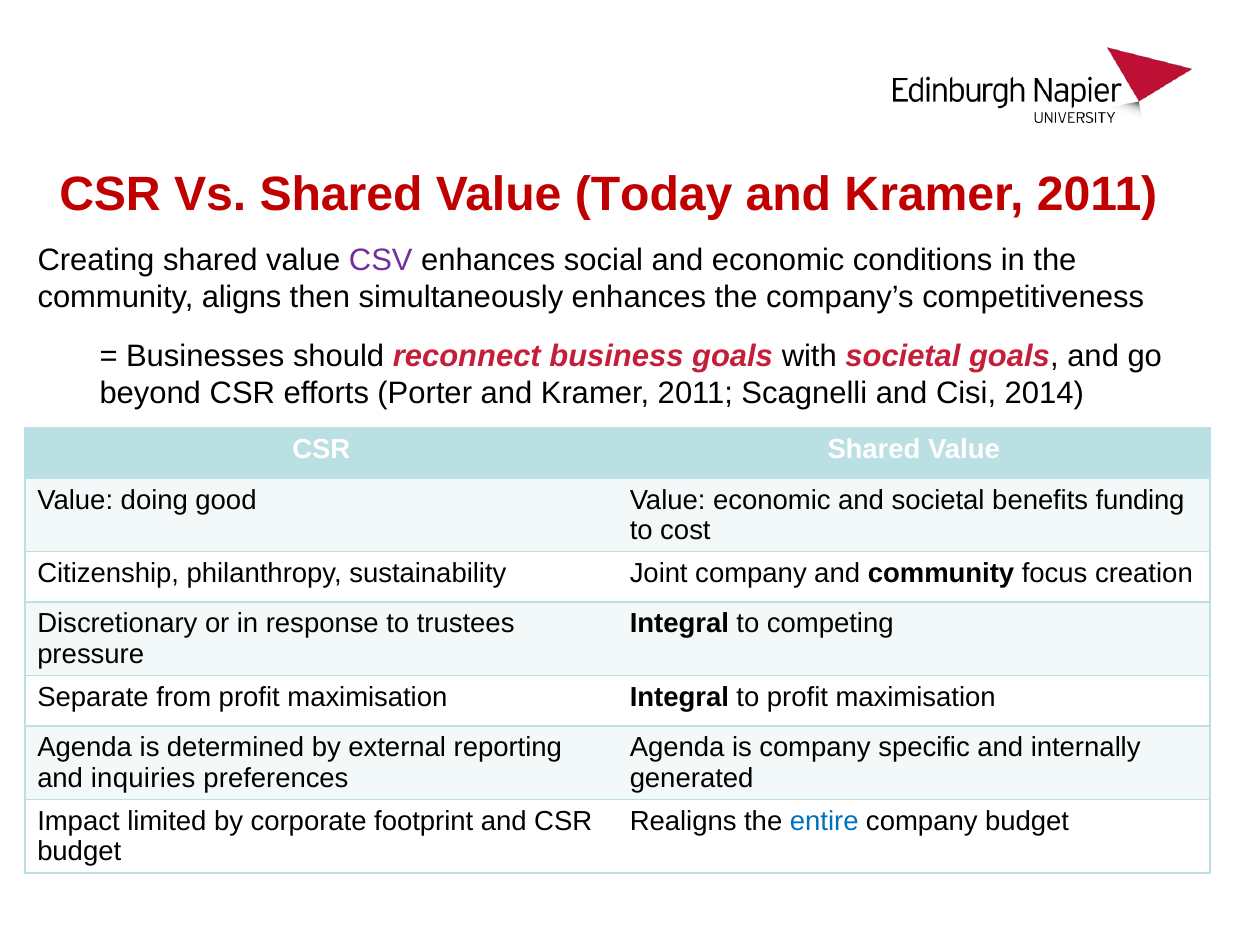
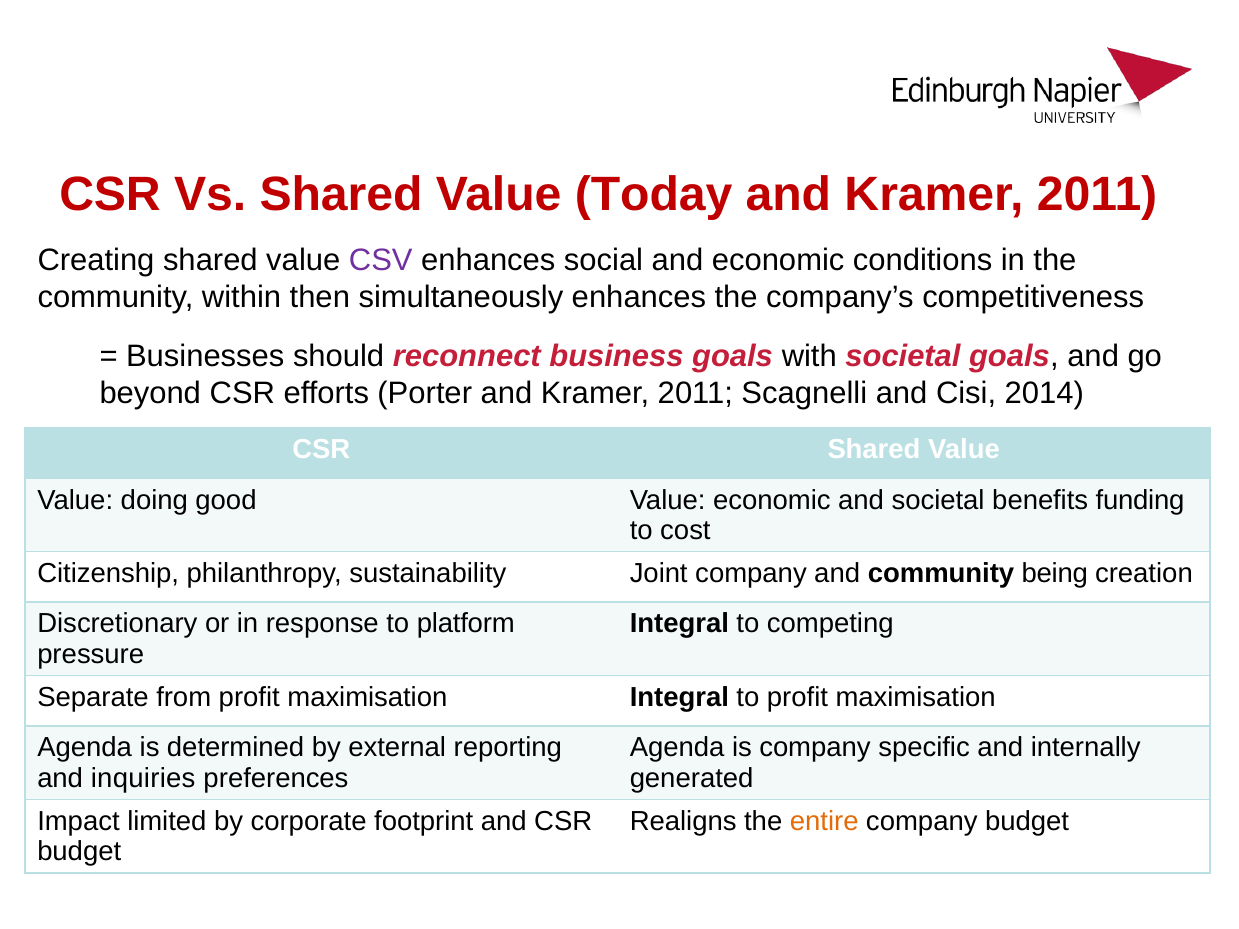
aligns: aligns -> within
focus: focus -> being
trustees: trustees -> platform
entire colour: blue -> orange
